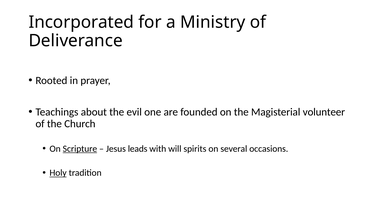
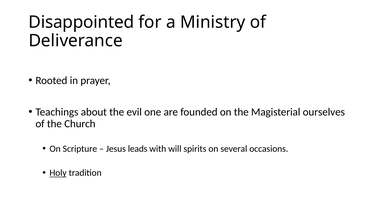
Incorporated: Incorporated -> Disappointed
volunteer: volunteer -> ourselves
Scripture underline: present -> none
